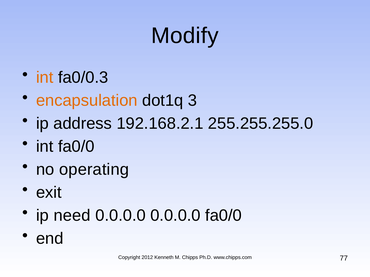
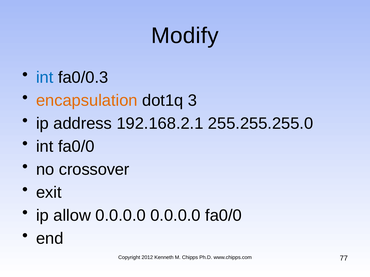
int at (45, 78) colour: orange -> blue
operating: operating -> crossover
need: need -> allow
